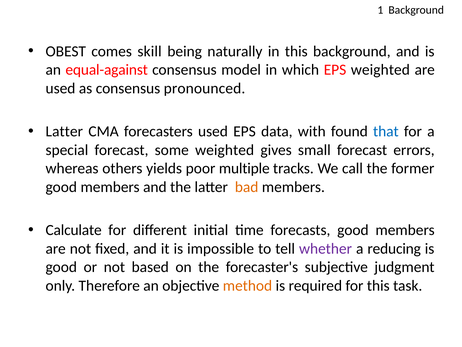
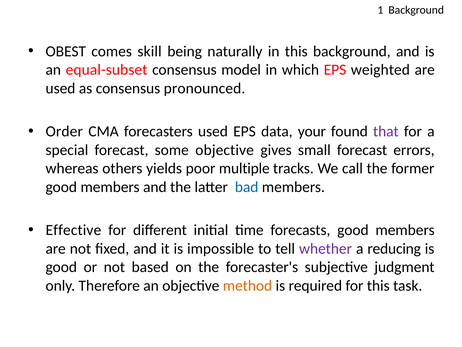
equal-against: equal-against -> equal-subset
Latter at (64, 131): Latter -> Order
with: with -> your
that colour: blue -> purple
some weighted: weighted -> objective
bad colour: orange -> blue
Calculate: Calculate -> Effective
